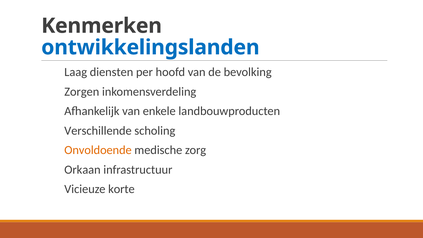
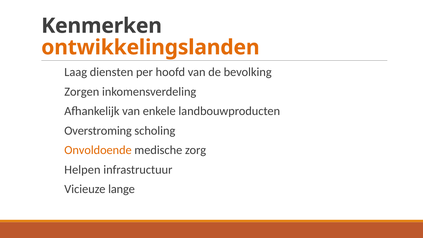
ontwikkelingslanden colour: blue -> orange
Verschillende: Verschillende -> Overstroming
Orkaan: Orkaan -> Helpen
korte: korte -> lange
